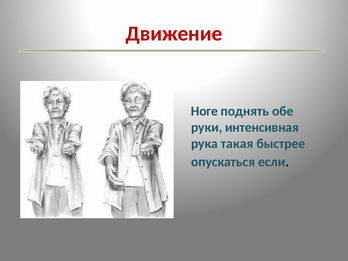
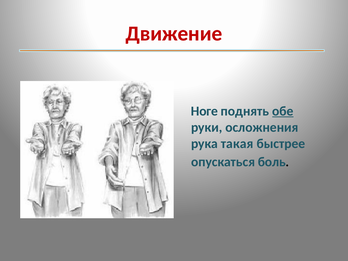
обе underline: none -> present
интенсивная: интенсивная -> осложнения
если: если -> боль
